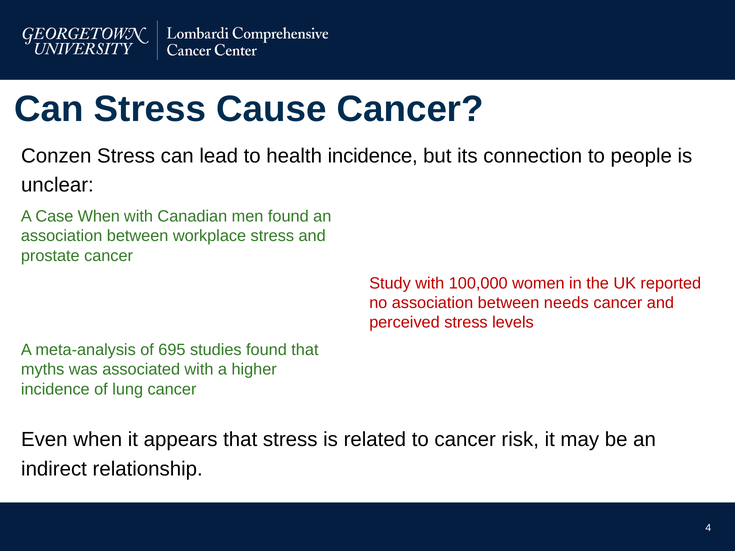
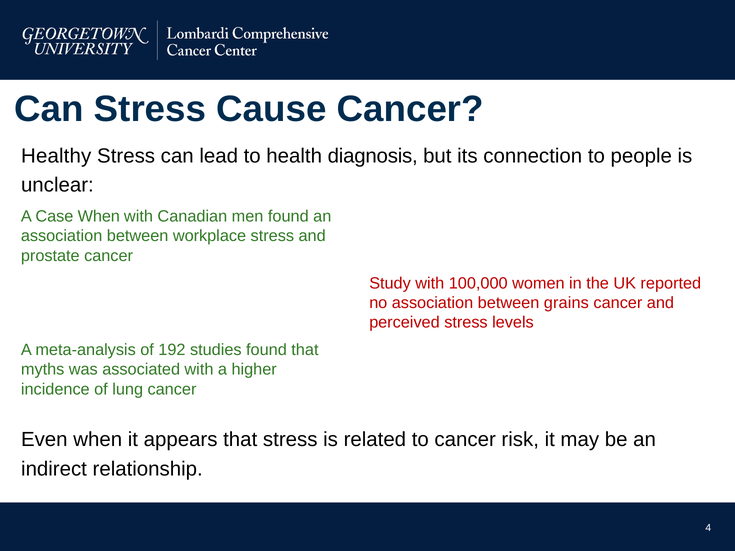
Conzen: Conzen -> Healthy
health incidence: incidence -> diagnosis
needs: needs -> grains
695: 695 -> 192
